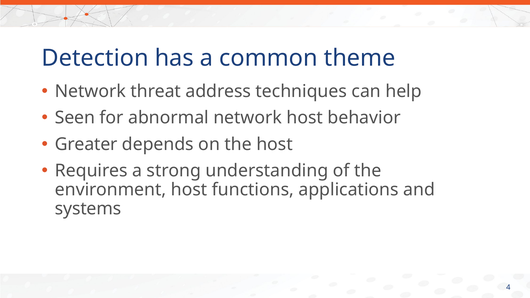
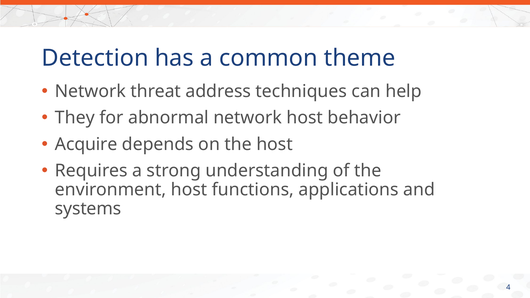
Seen: Seen -> They
Greater: Greater -> Acquire
